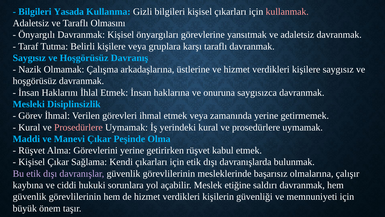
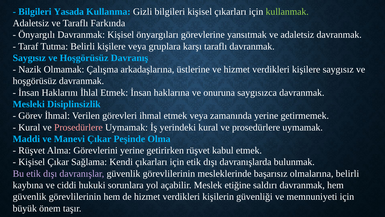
kullanmak colour: pink -> light green
Olmasını: Olmasını -> Farkında
olmalarına çalışır: çalışır -> belirli
